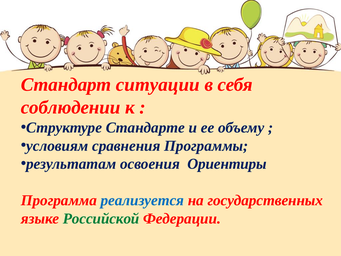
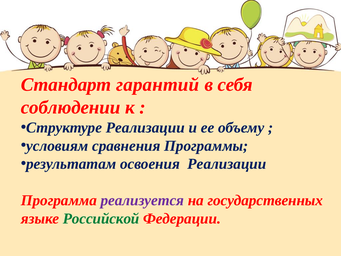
ситуации: ситуации -> гарантий
Структуре Стандарте: Стандарте -> Реализации
освоения Ориентиры: Ориентиры -> Реализации
реализуется colour: blue -> purple
